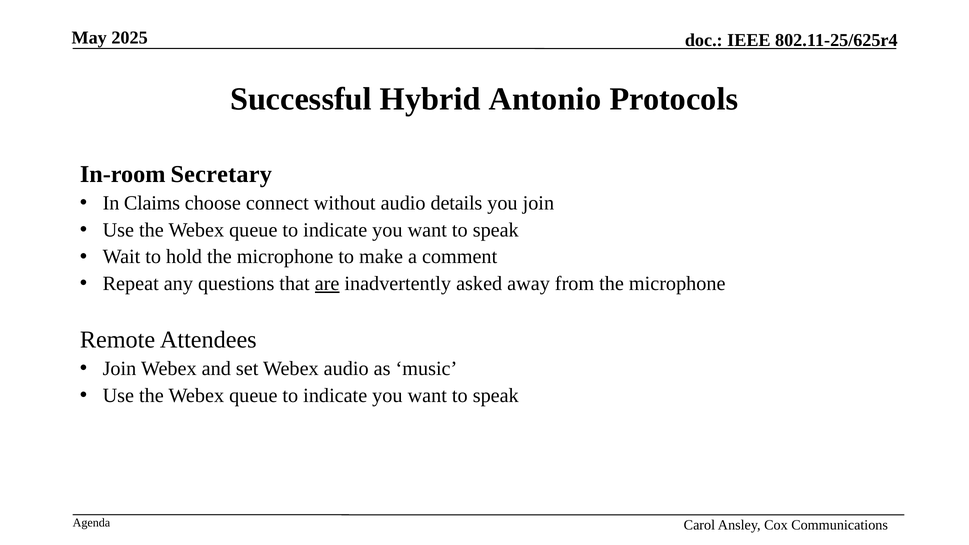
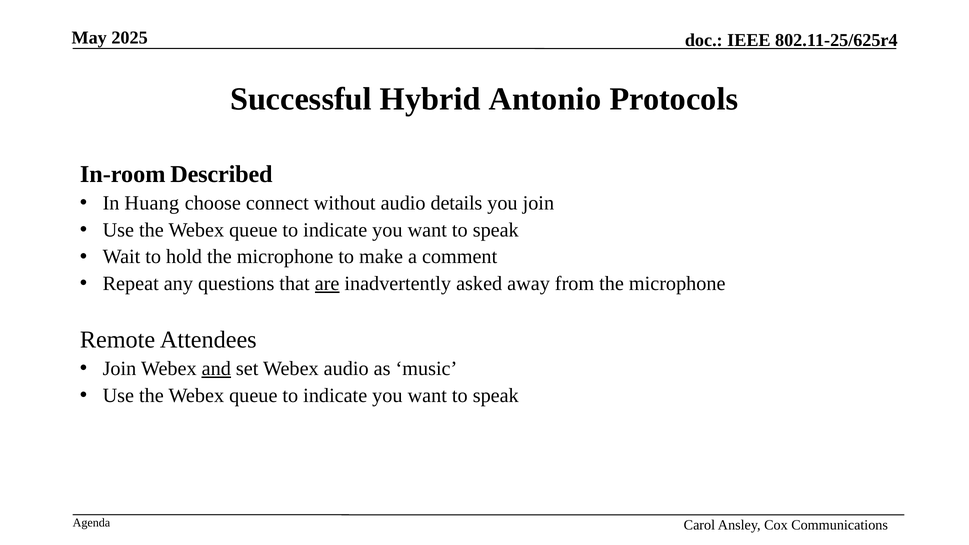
Secretary: Secretary -> Described
Claims: Claims -> Huang
and underline: none -> present
